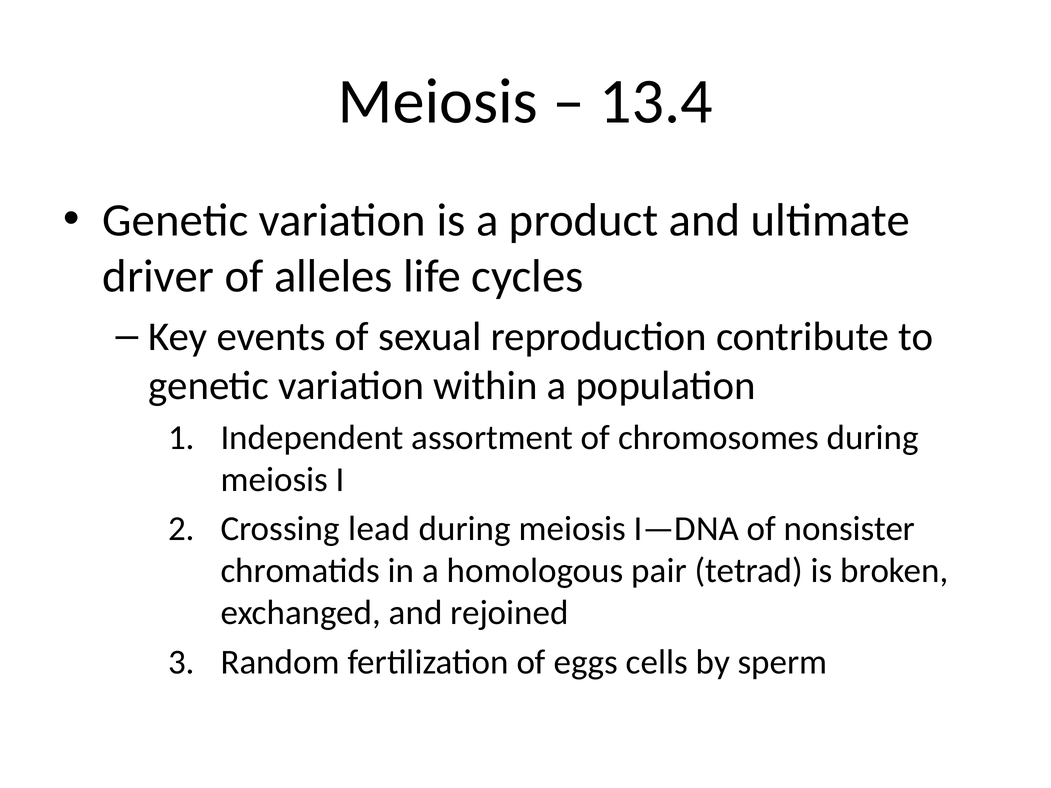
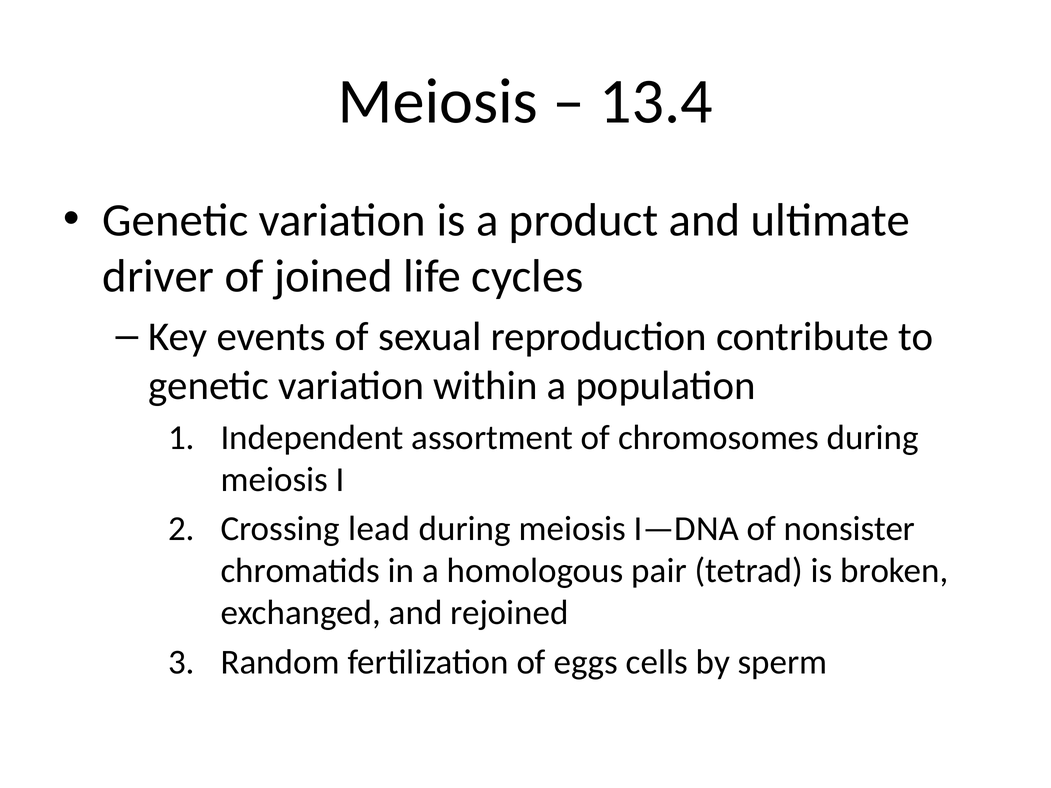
alleles: alleles -> joined
